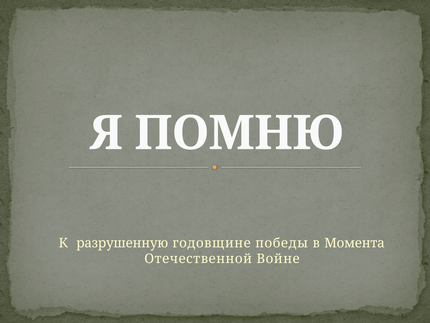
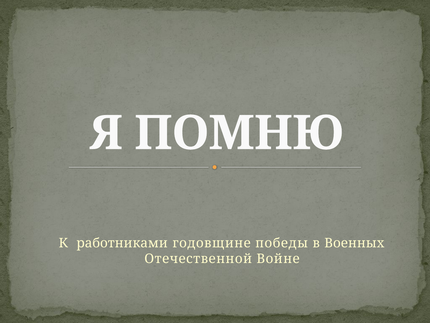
разрушенную: разрушенную -> работниками
Момента: Момента -> Военных
